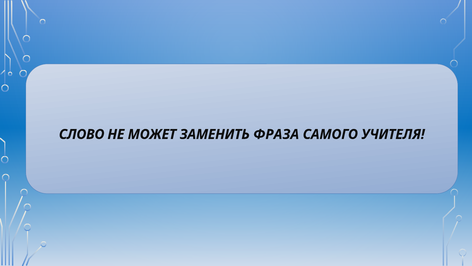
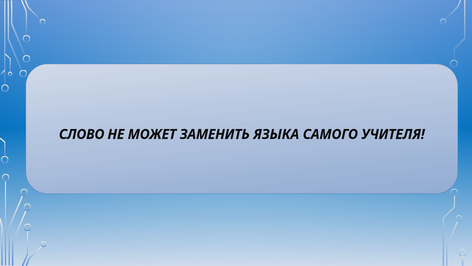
ФРАЗА: ФРАЗА -> ЯЗЫКА
